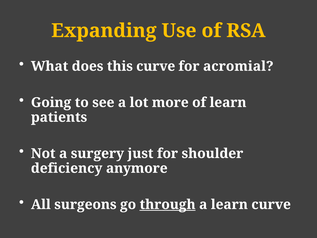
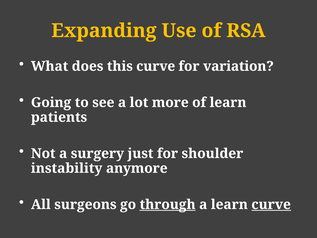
acromial: acromial -> variation
deficiency: deficiency -> instability
curve at (271, 204) underline: none -> present
